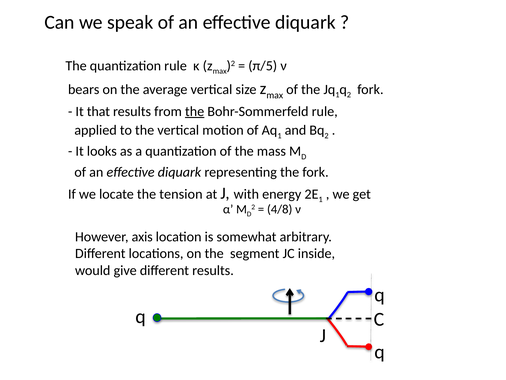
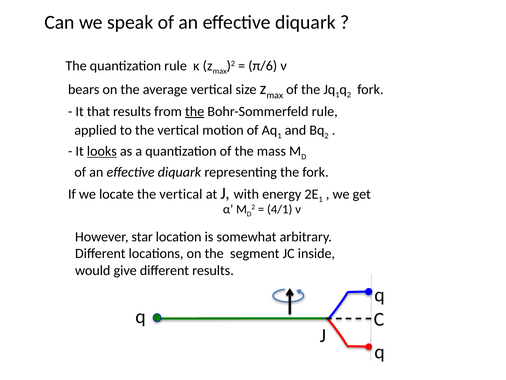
π/5: π/5 -> π/6
looks underline: none -> present
locate the tension: tension -> vertical
4/8: 4/8 -> 4/1
axis: axis -> star
